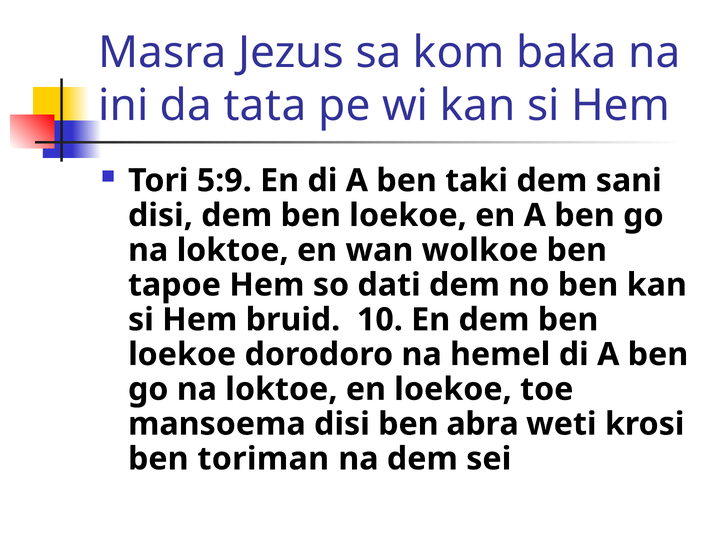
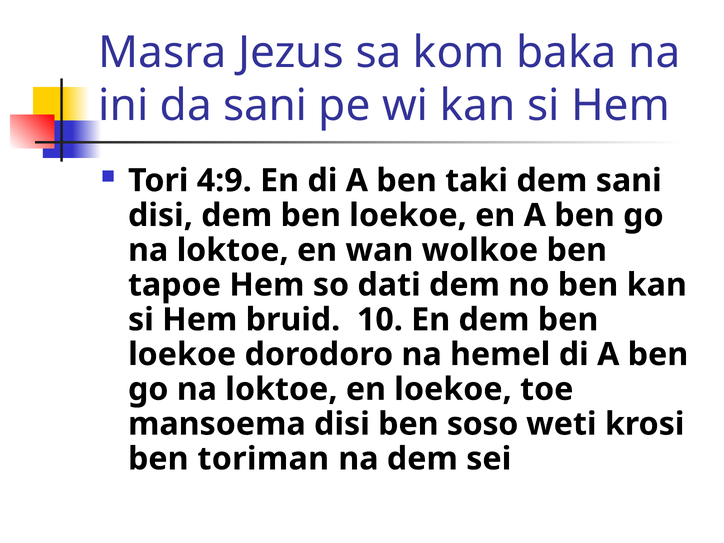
da tata: tata -> sani
5:9: 5:9 -> 4:9
abra: abra -> soso
